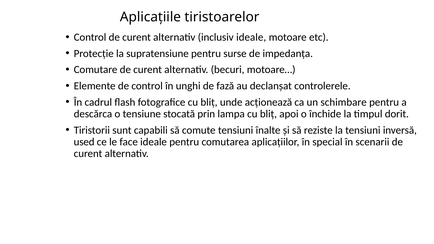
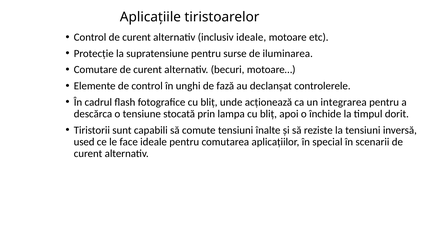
impedanța: impedanța -> iluminarea
schimbare: schimbare -> integrarea
